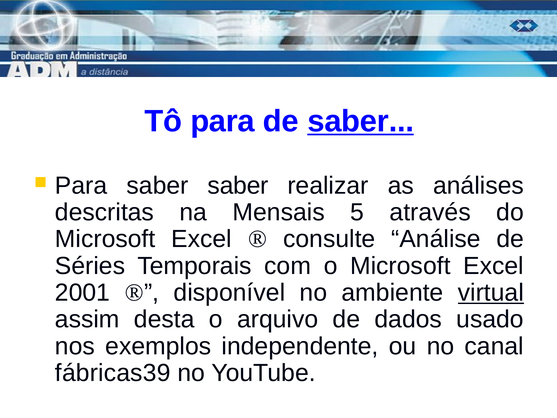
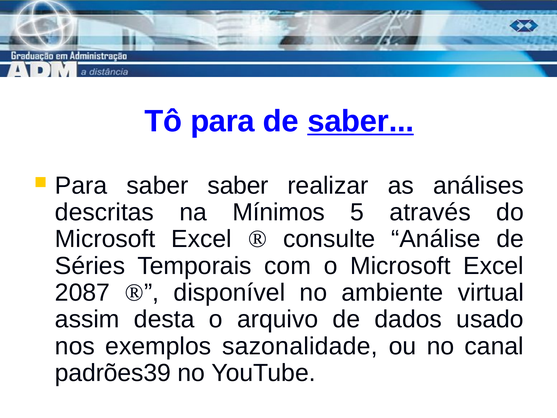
Mensais: Mensais -> Mínimos
2001: 2001 -> 2087
virtual underline: present -> none
independente: independente -> sazonalidade
fábricas39: fábricas39 -> padrões39
